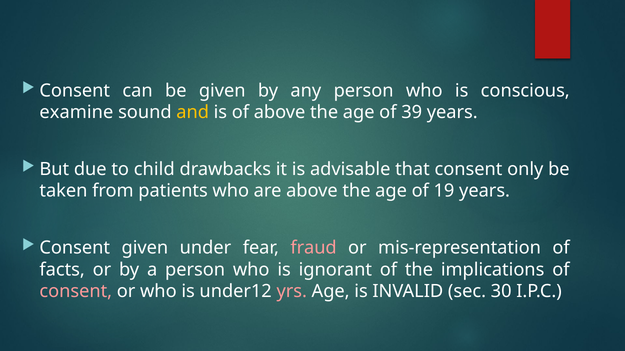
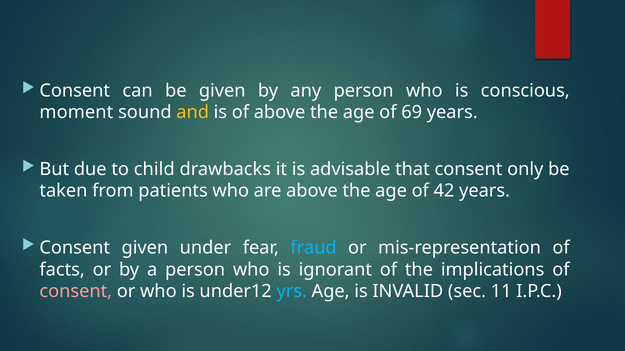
examine: examine -> moment
39: 39 -> 69
19: 19 -> 42
fraud colour: pink -> light blue
yrs colour: pink -> light blue
30: 30 -> 11
